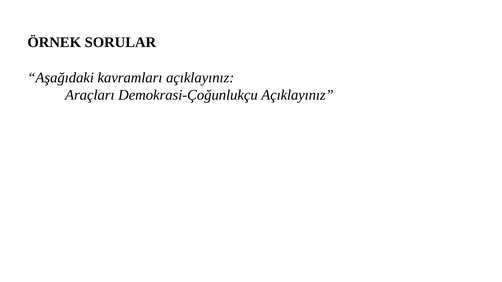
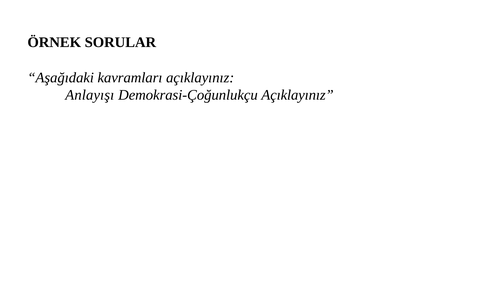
Araçları: Araçları -> Anlayışı
